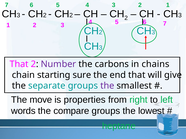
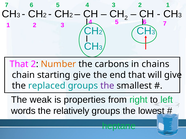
Number colour: purple -> orange
starting sure: sure -> give
separate: separate -> replaced
move: move -> weak
compare: compare -> relatively
